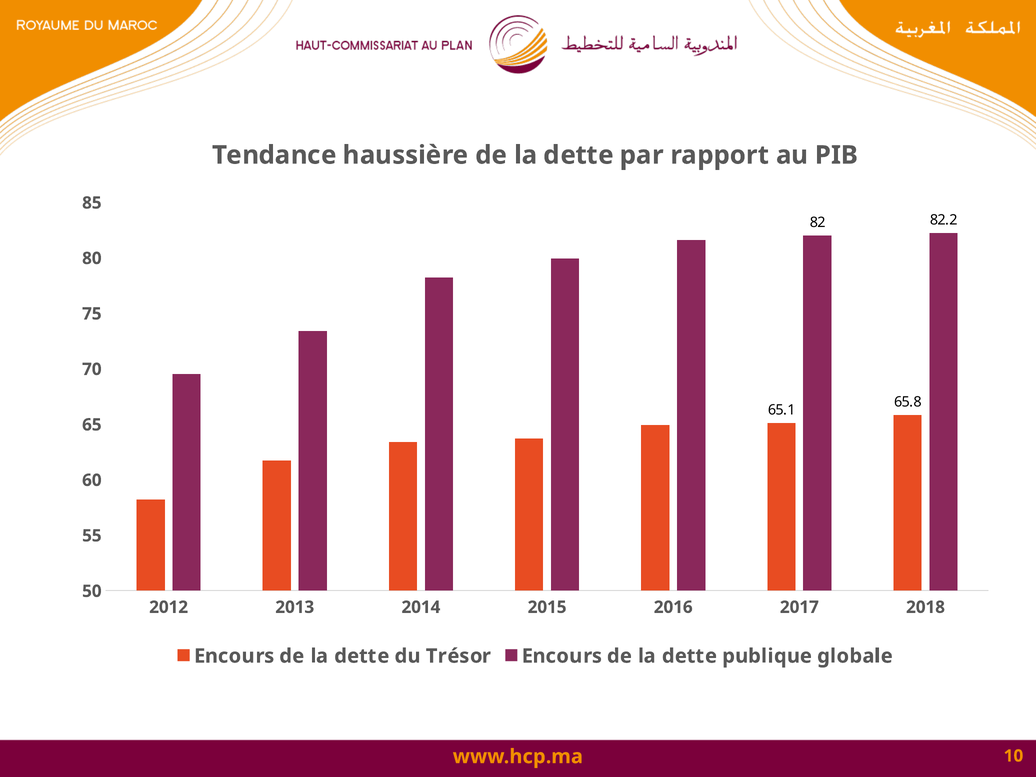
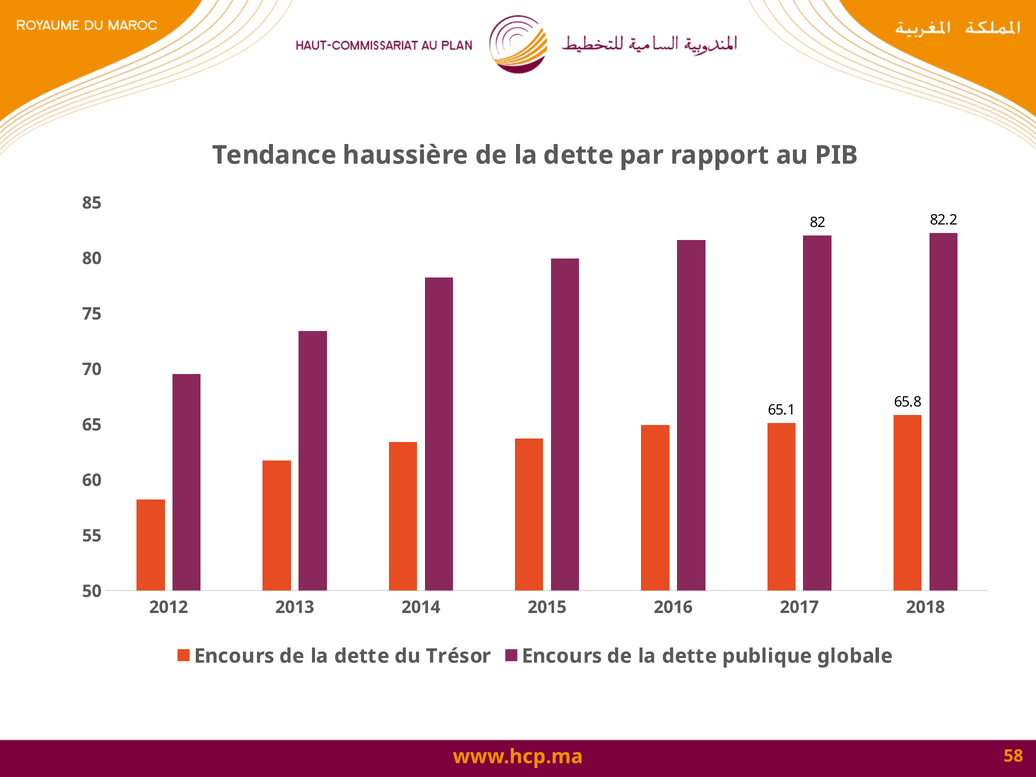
10: 10 -> 58
